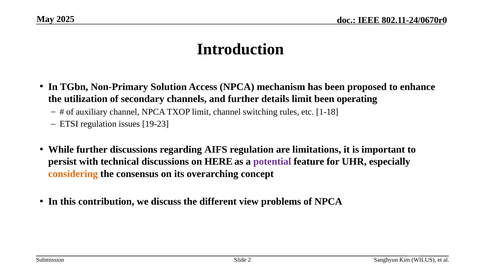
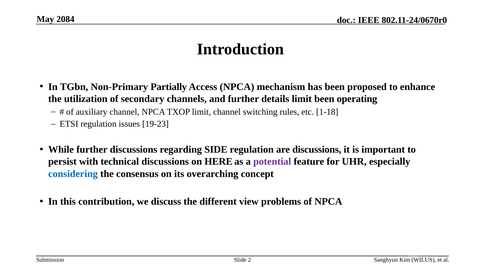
2025: 2025 -> 2084
Solution: Solution -> Partially
AIFS: AIFS -> SIDE
are limitations: limitations -> discussions
considering colour: orange -> blue
